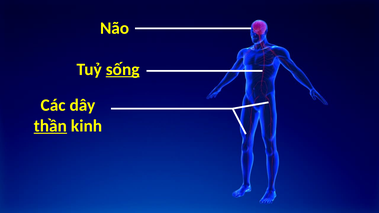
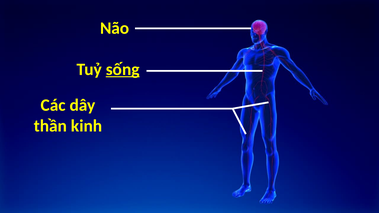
thần underline: present -> none
